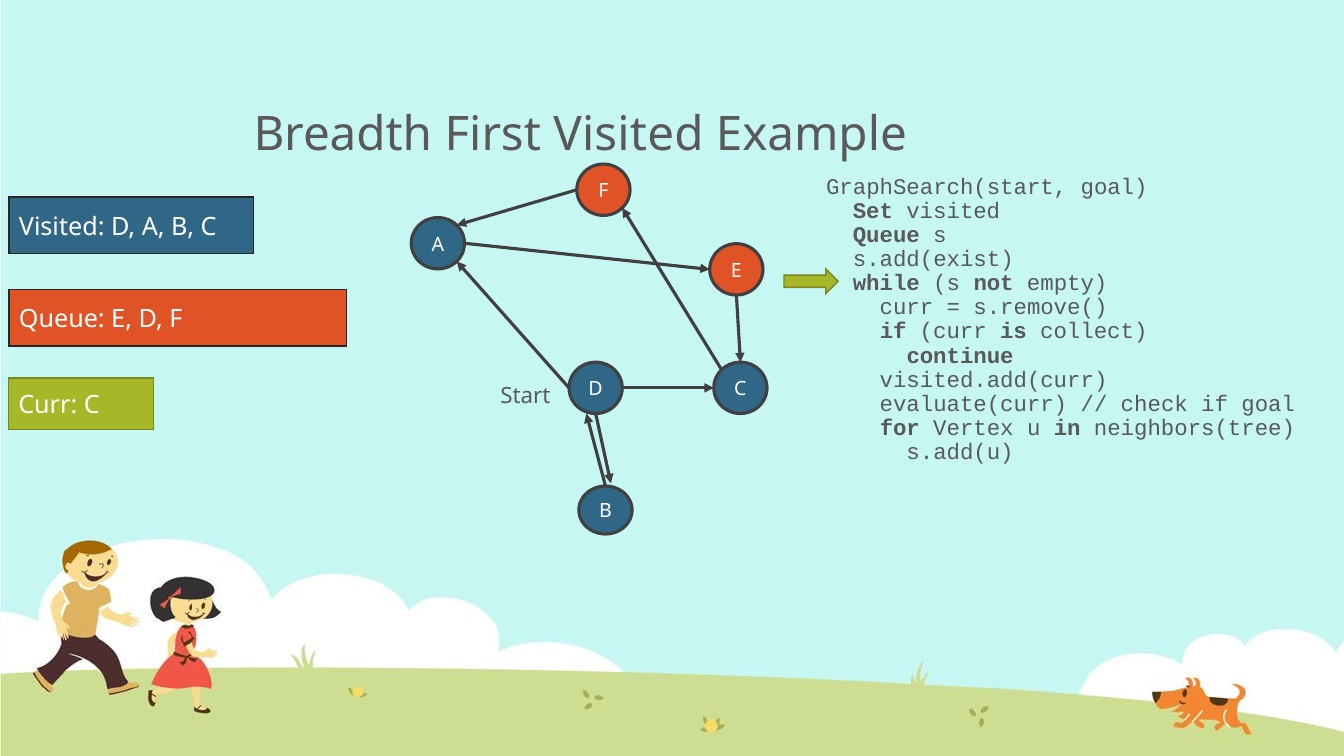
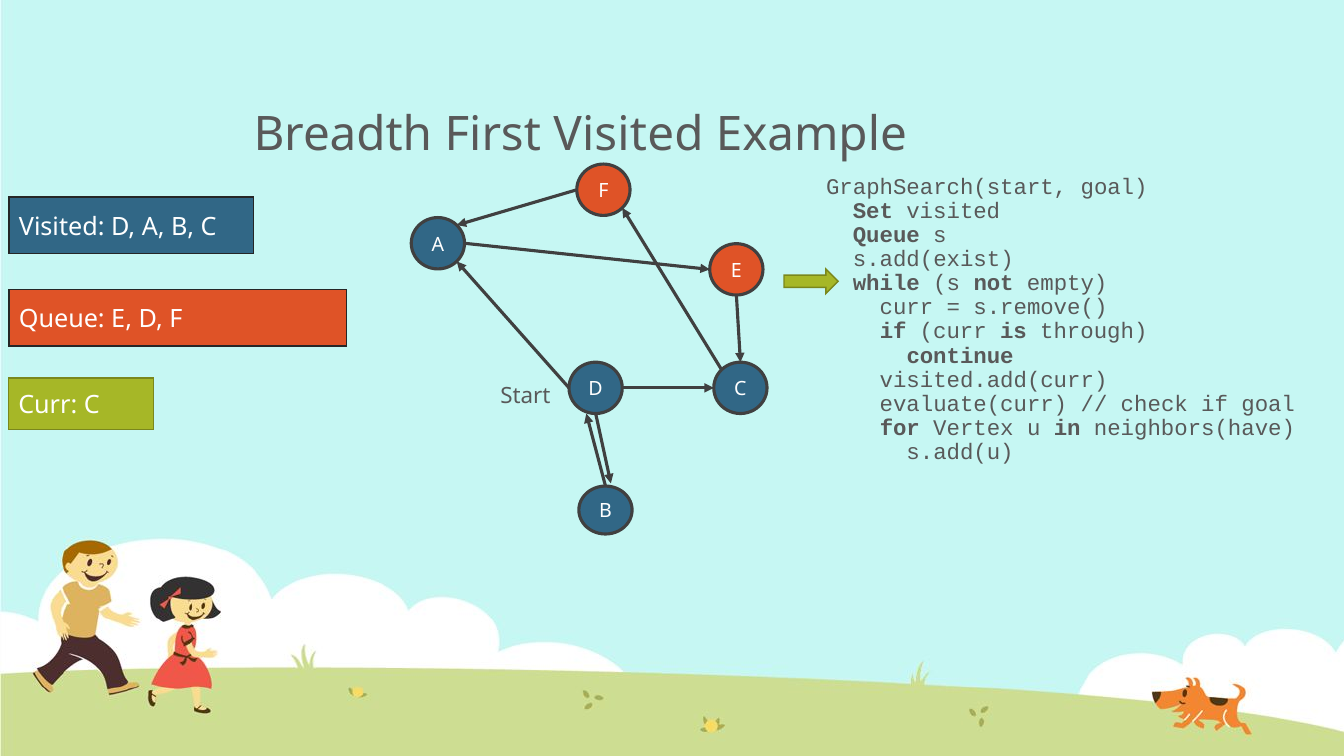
collect: collect -> through
neighbors(tree: neighbors(tree -> neighbors(have
